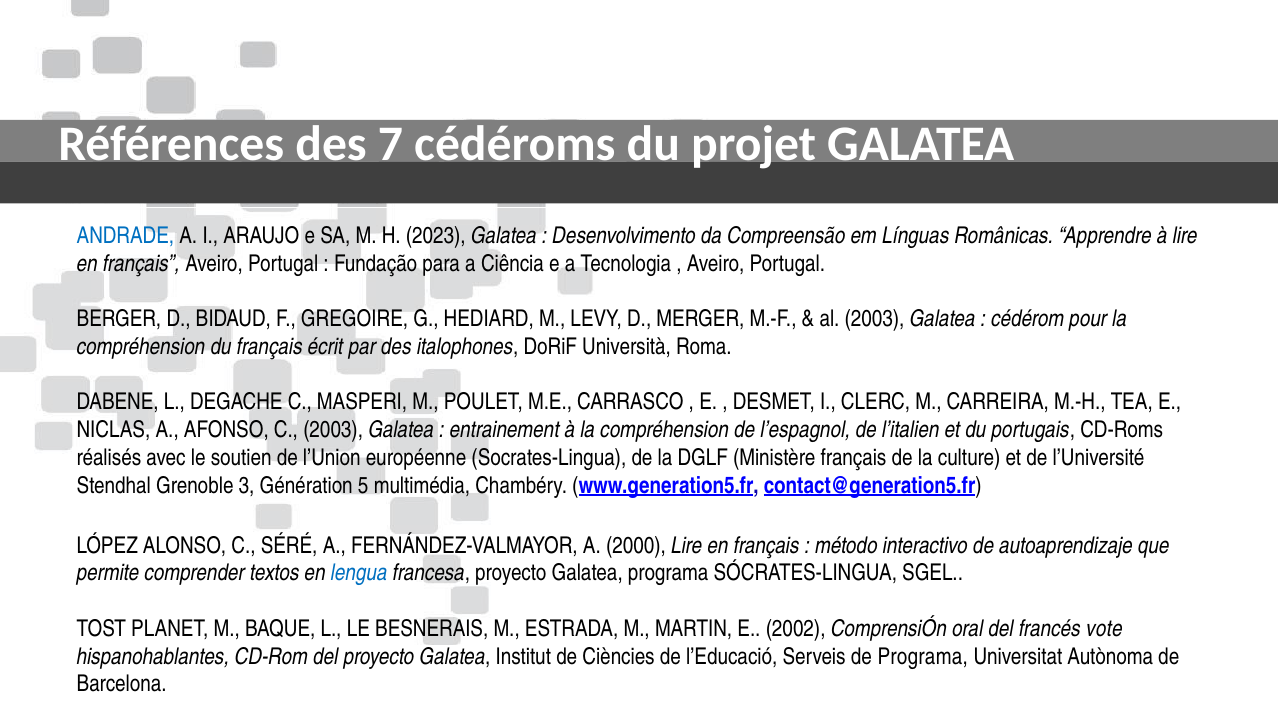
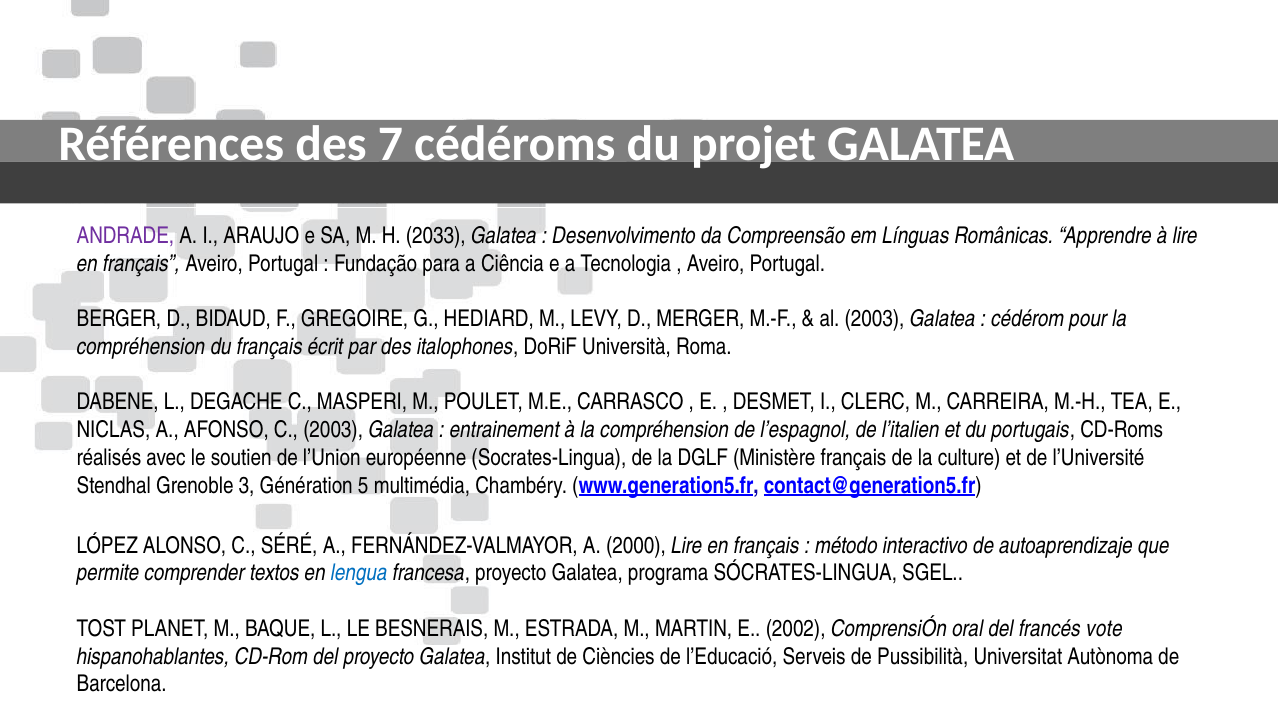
ANDRADE colour: blue -> purple
2023: 2023 -> 2033
de Programa: Programa -> Pussibilità
